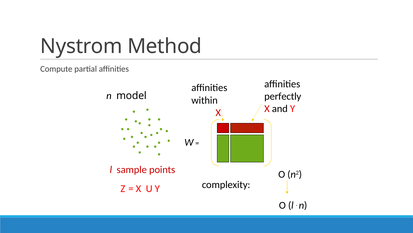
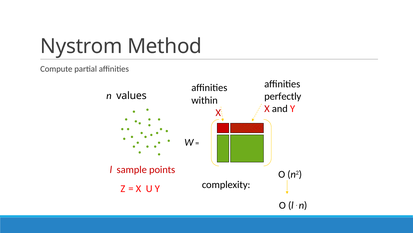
model: model -> values
